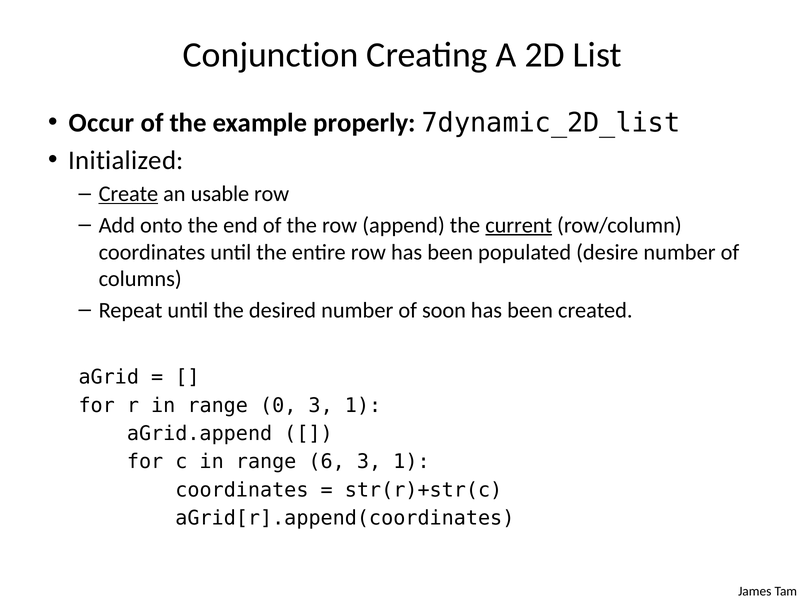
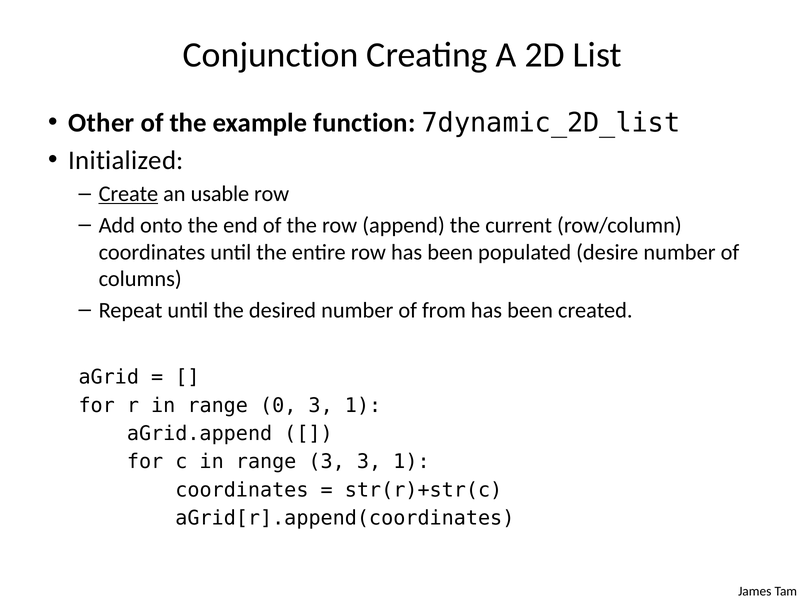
Occur: Occur -> Other
properly: properly -> function
current underline: present -> none
soon: soon -> from
range 6: 6 -> 3
